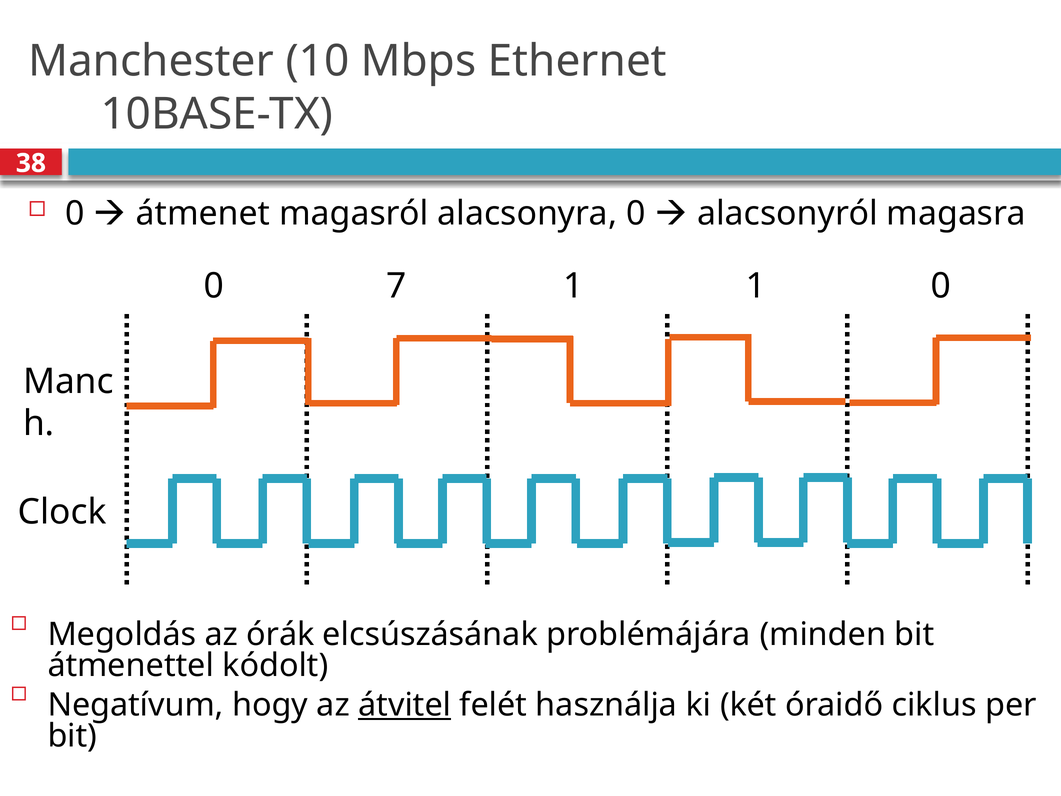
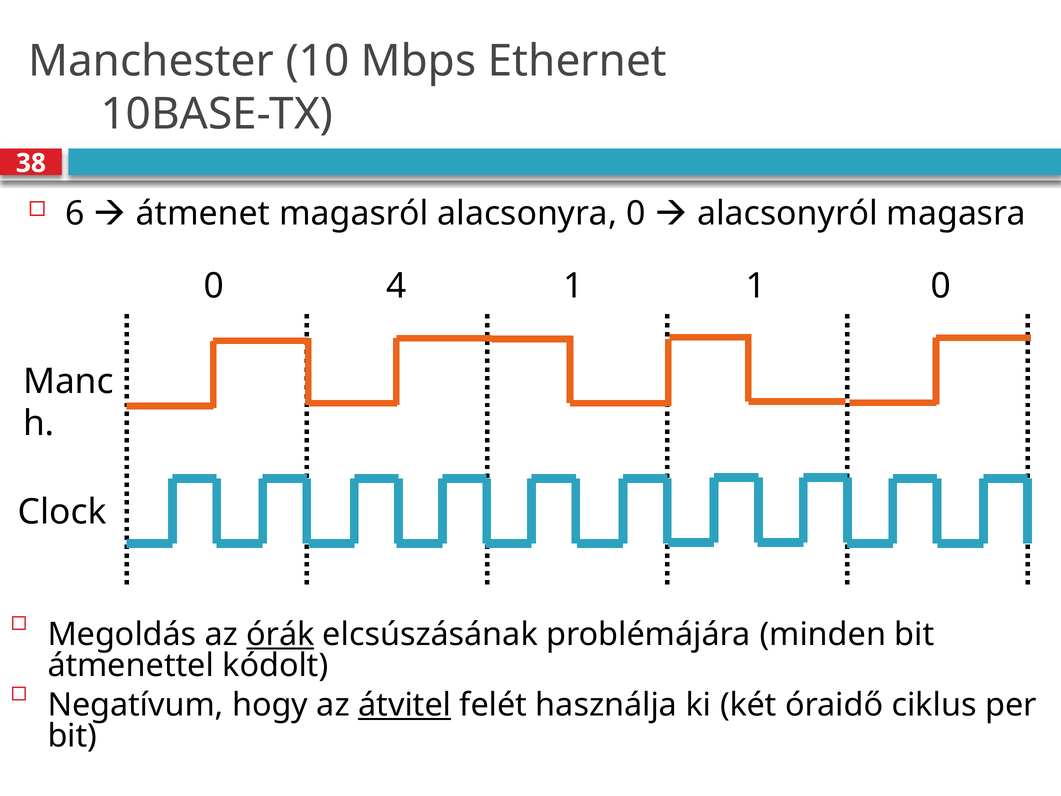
0 at (75, 214): 0 -> 6
7: 7 -> 4
órák underline: none -> present
